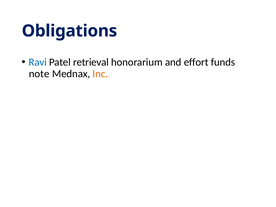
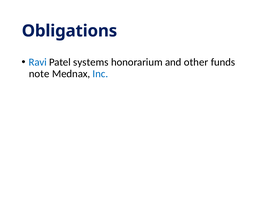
retrieval: retrieval -> systems
effort: effort -> other
Inc colour: orange -> blue
